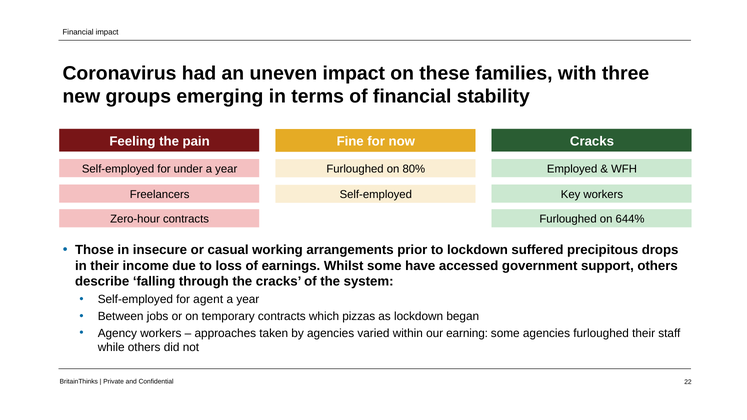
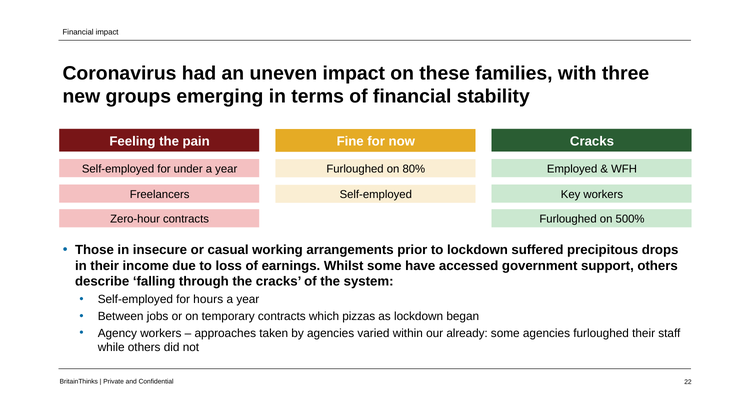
644%: 644% -> 500%
agent: agent -> hours
earning: earning -> already
